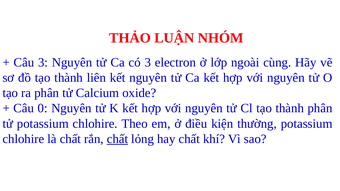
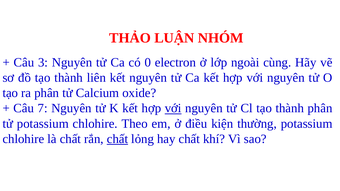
có 3: 3 -> 0
0: 0 -> 7
với at (173, 108) underline: none -> present
